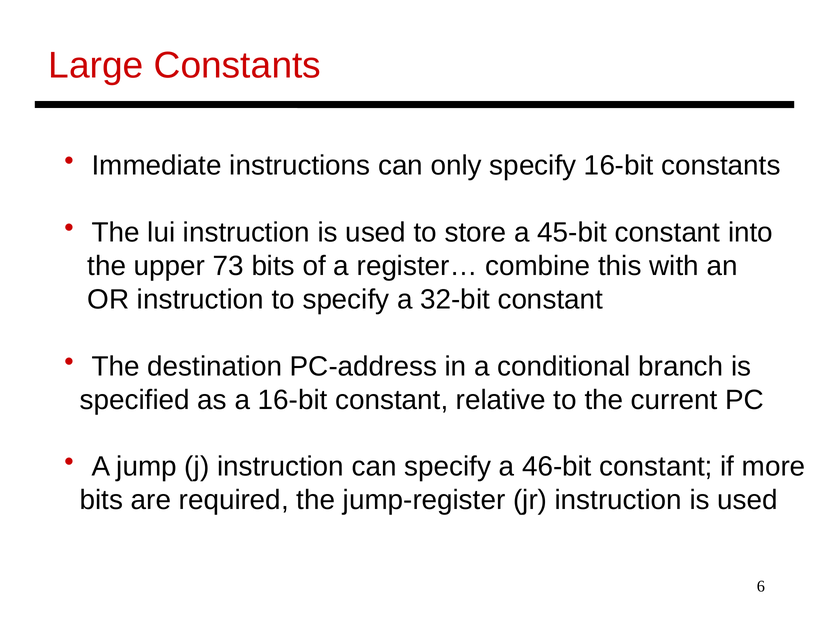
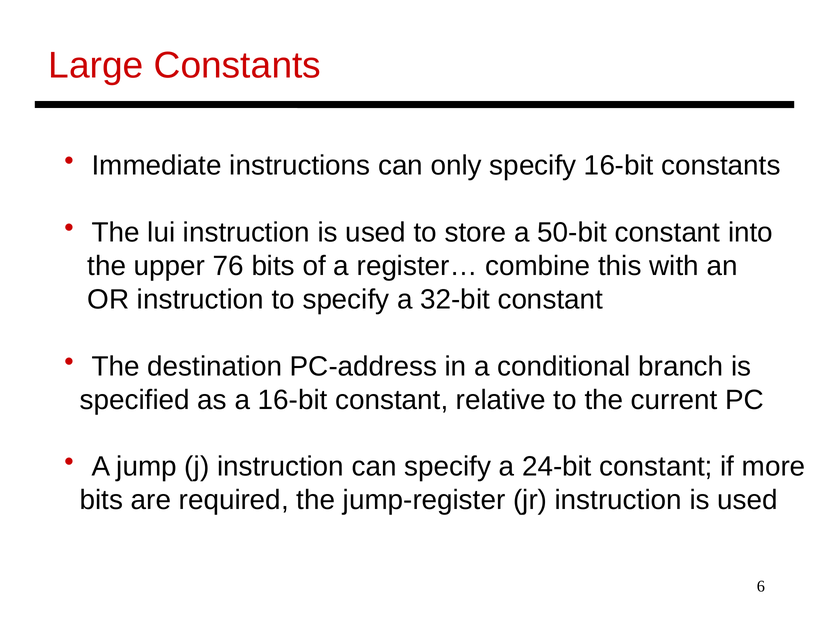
45-bit: 45-bit -> 50-bit
73: 73 -> 76
46-bit: 46-bit -> 24-bit
